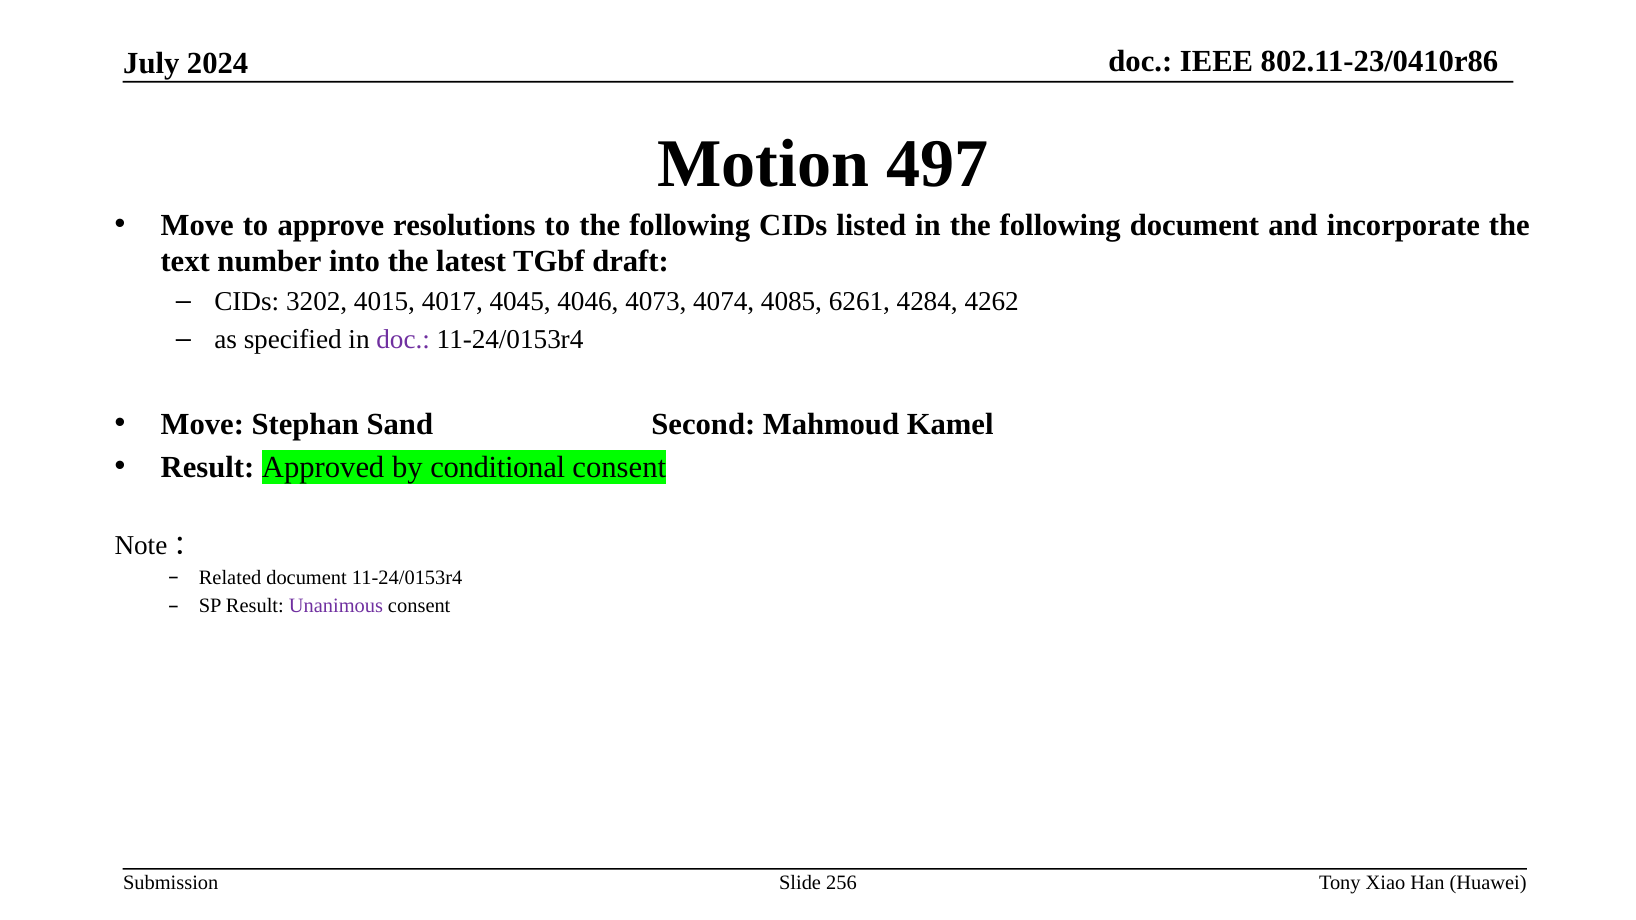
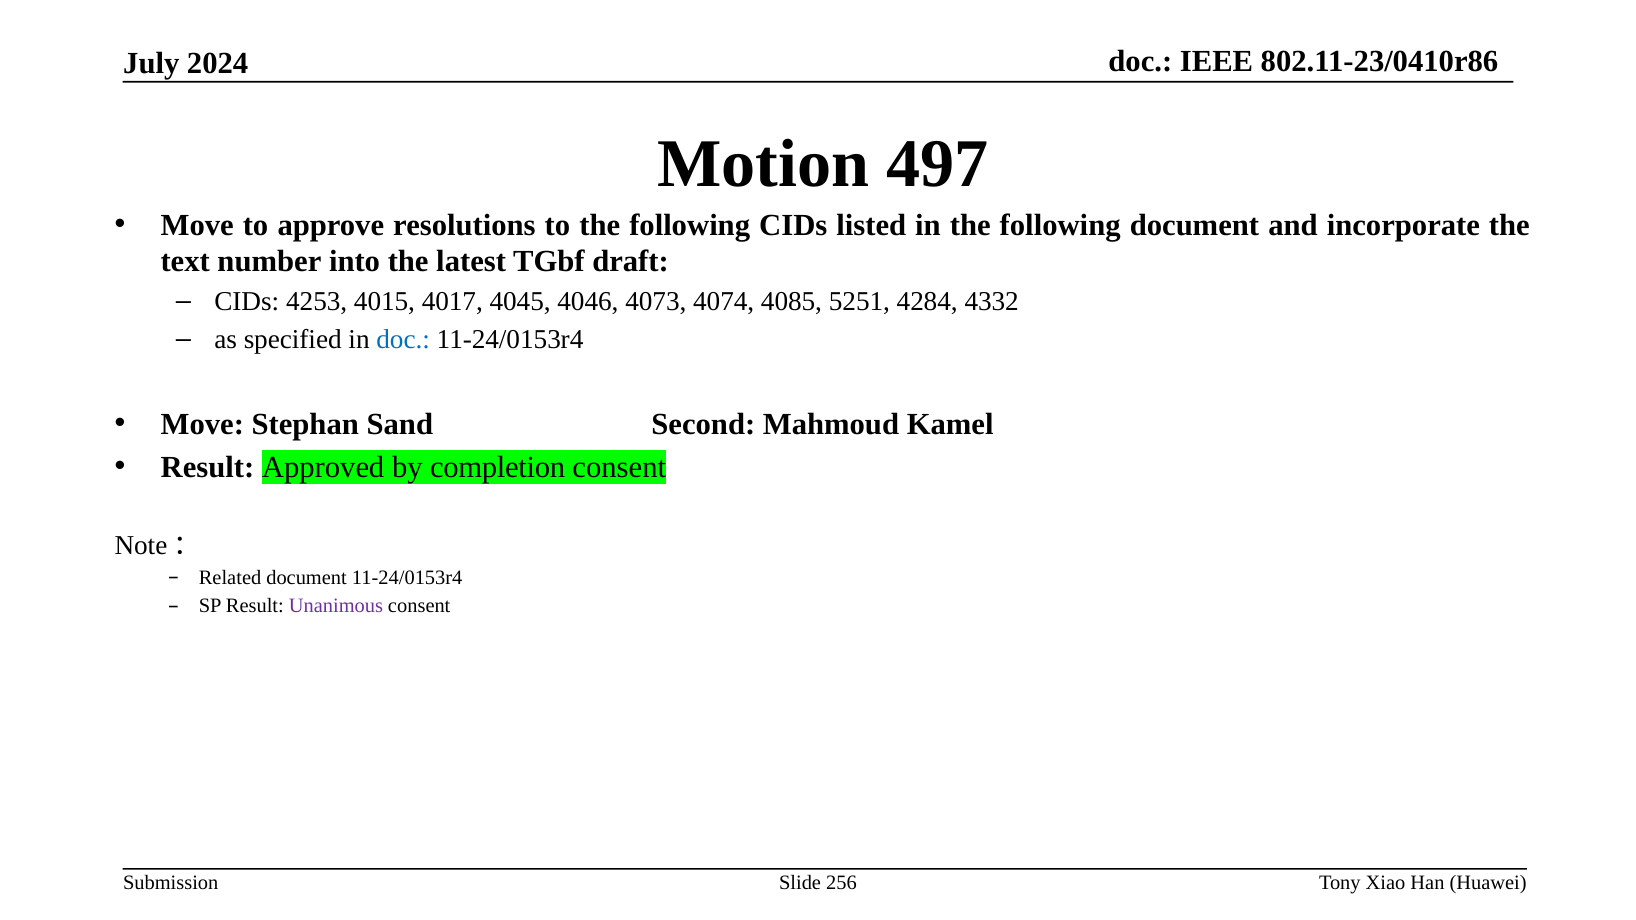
3202: 3202 -> 4253
6261: 6261 -> 5251
4262: 4262 -> 4332
doc at (403, 340) colour: purple -> blue
conditional: conditional -> completion
